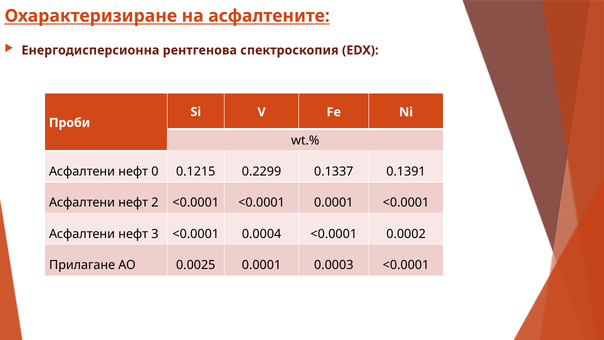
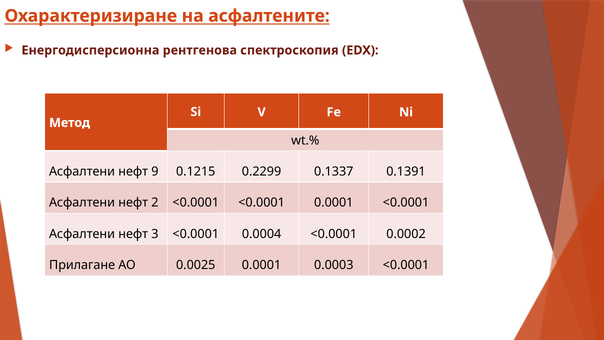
Проби: Проби -> Метод
0: 0 -> 9
